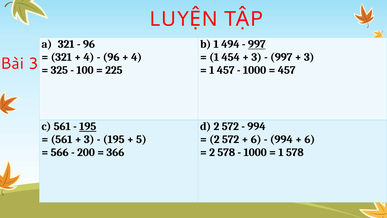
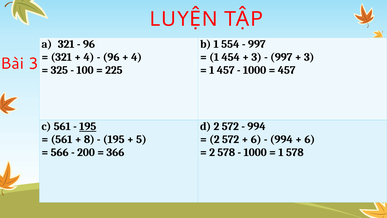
494: 494 -> 554
997 at (257, 44) underline: present -> none
3 at (89, 139): 3 -> 8
